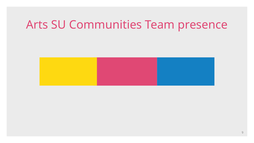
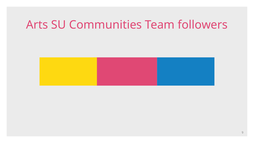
presence: presence -> followers
